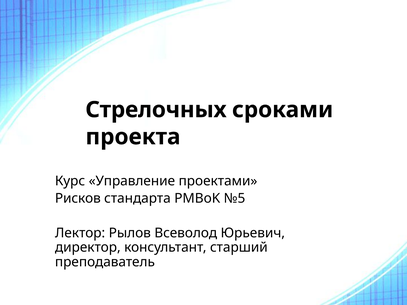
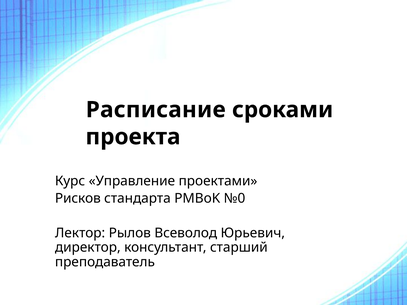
Стрелочных: Стрелочных -> Расписание
№5: №5 -> №0
